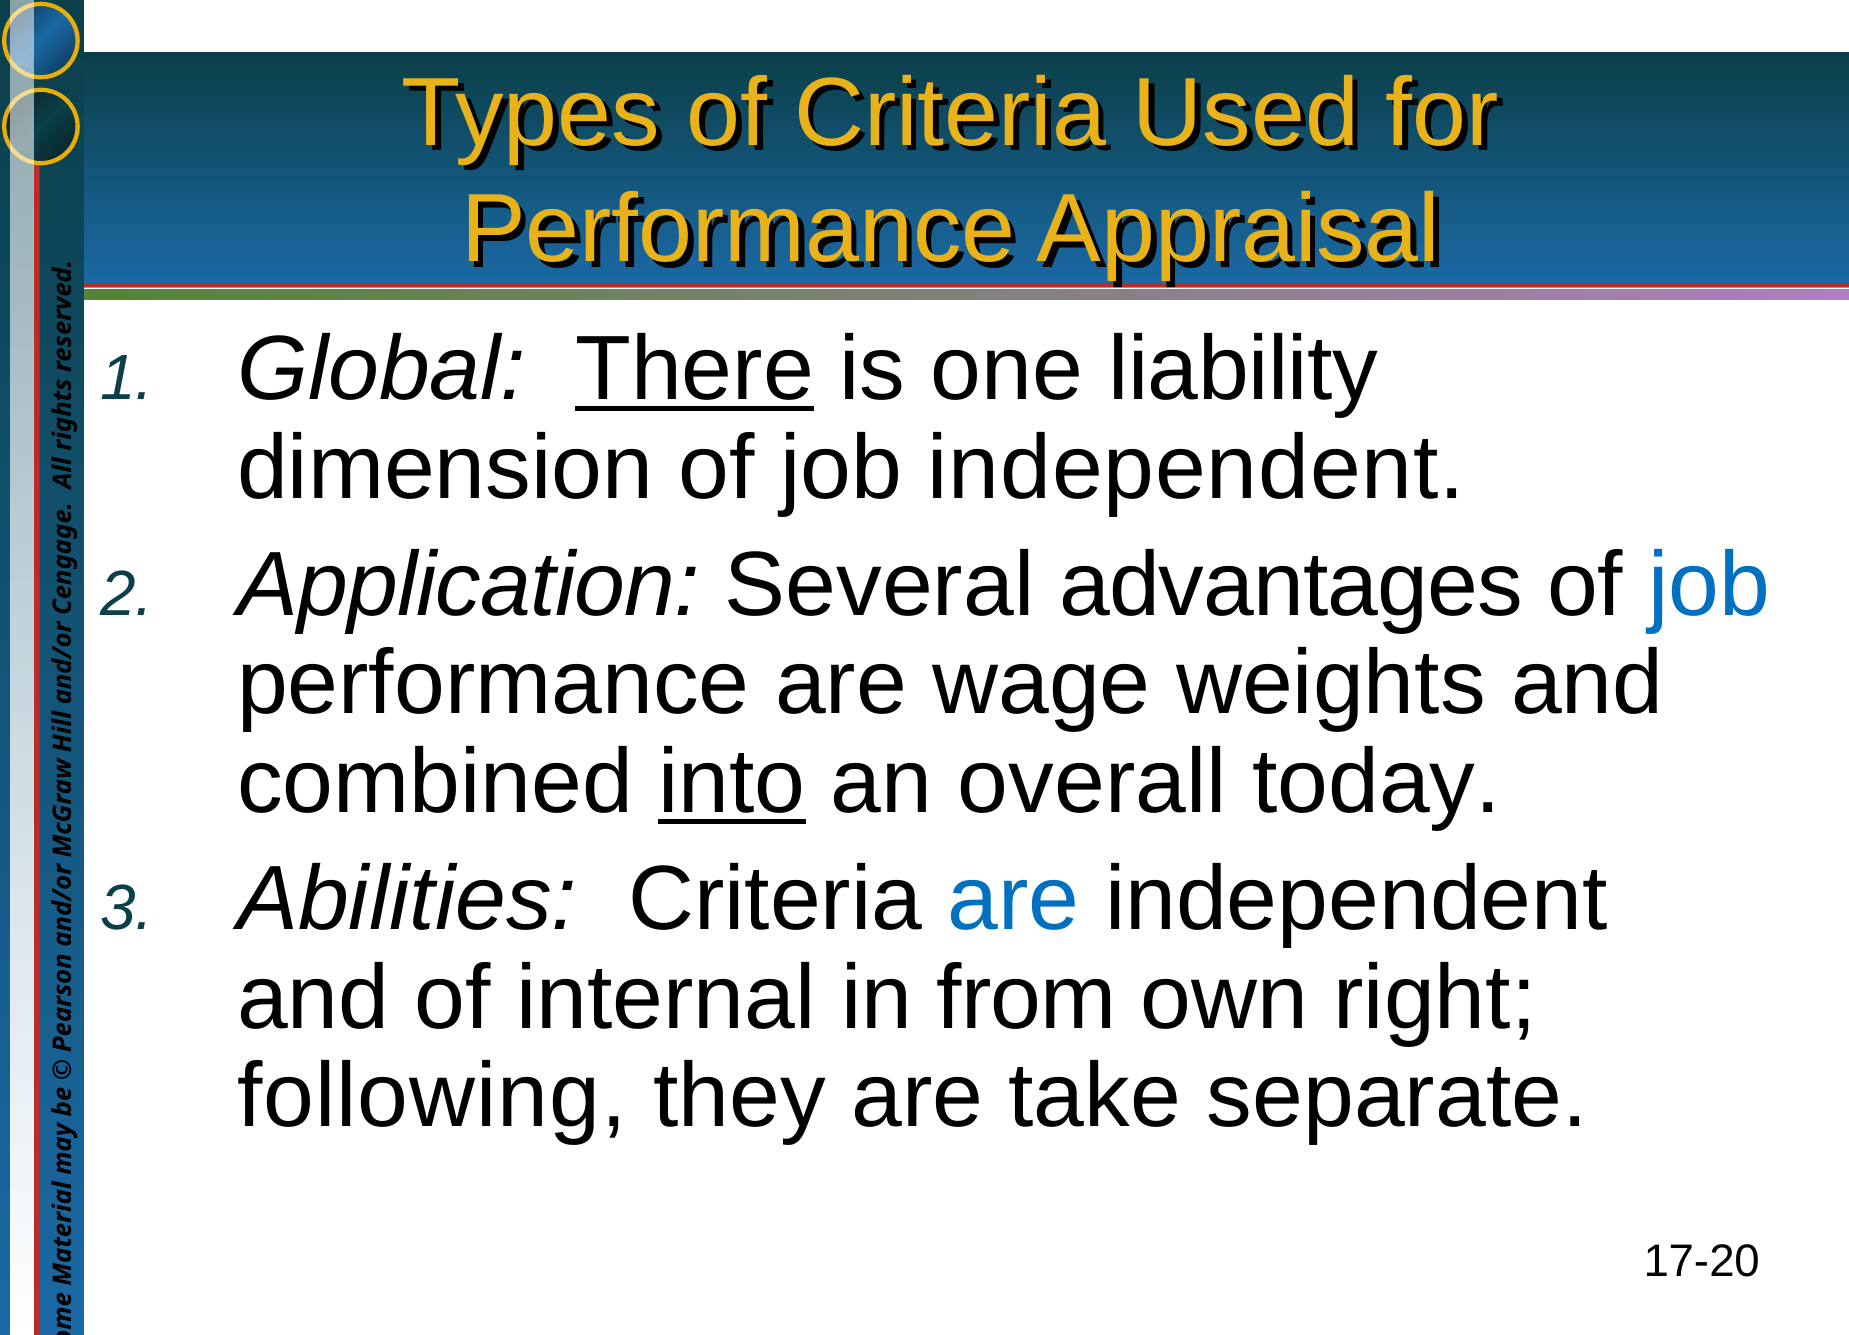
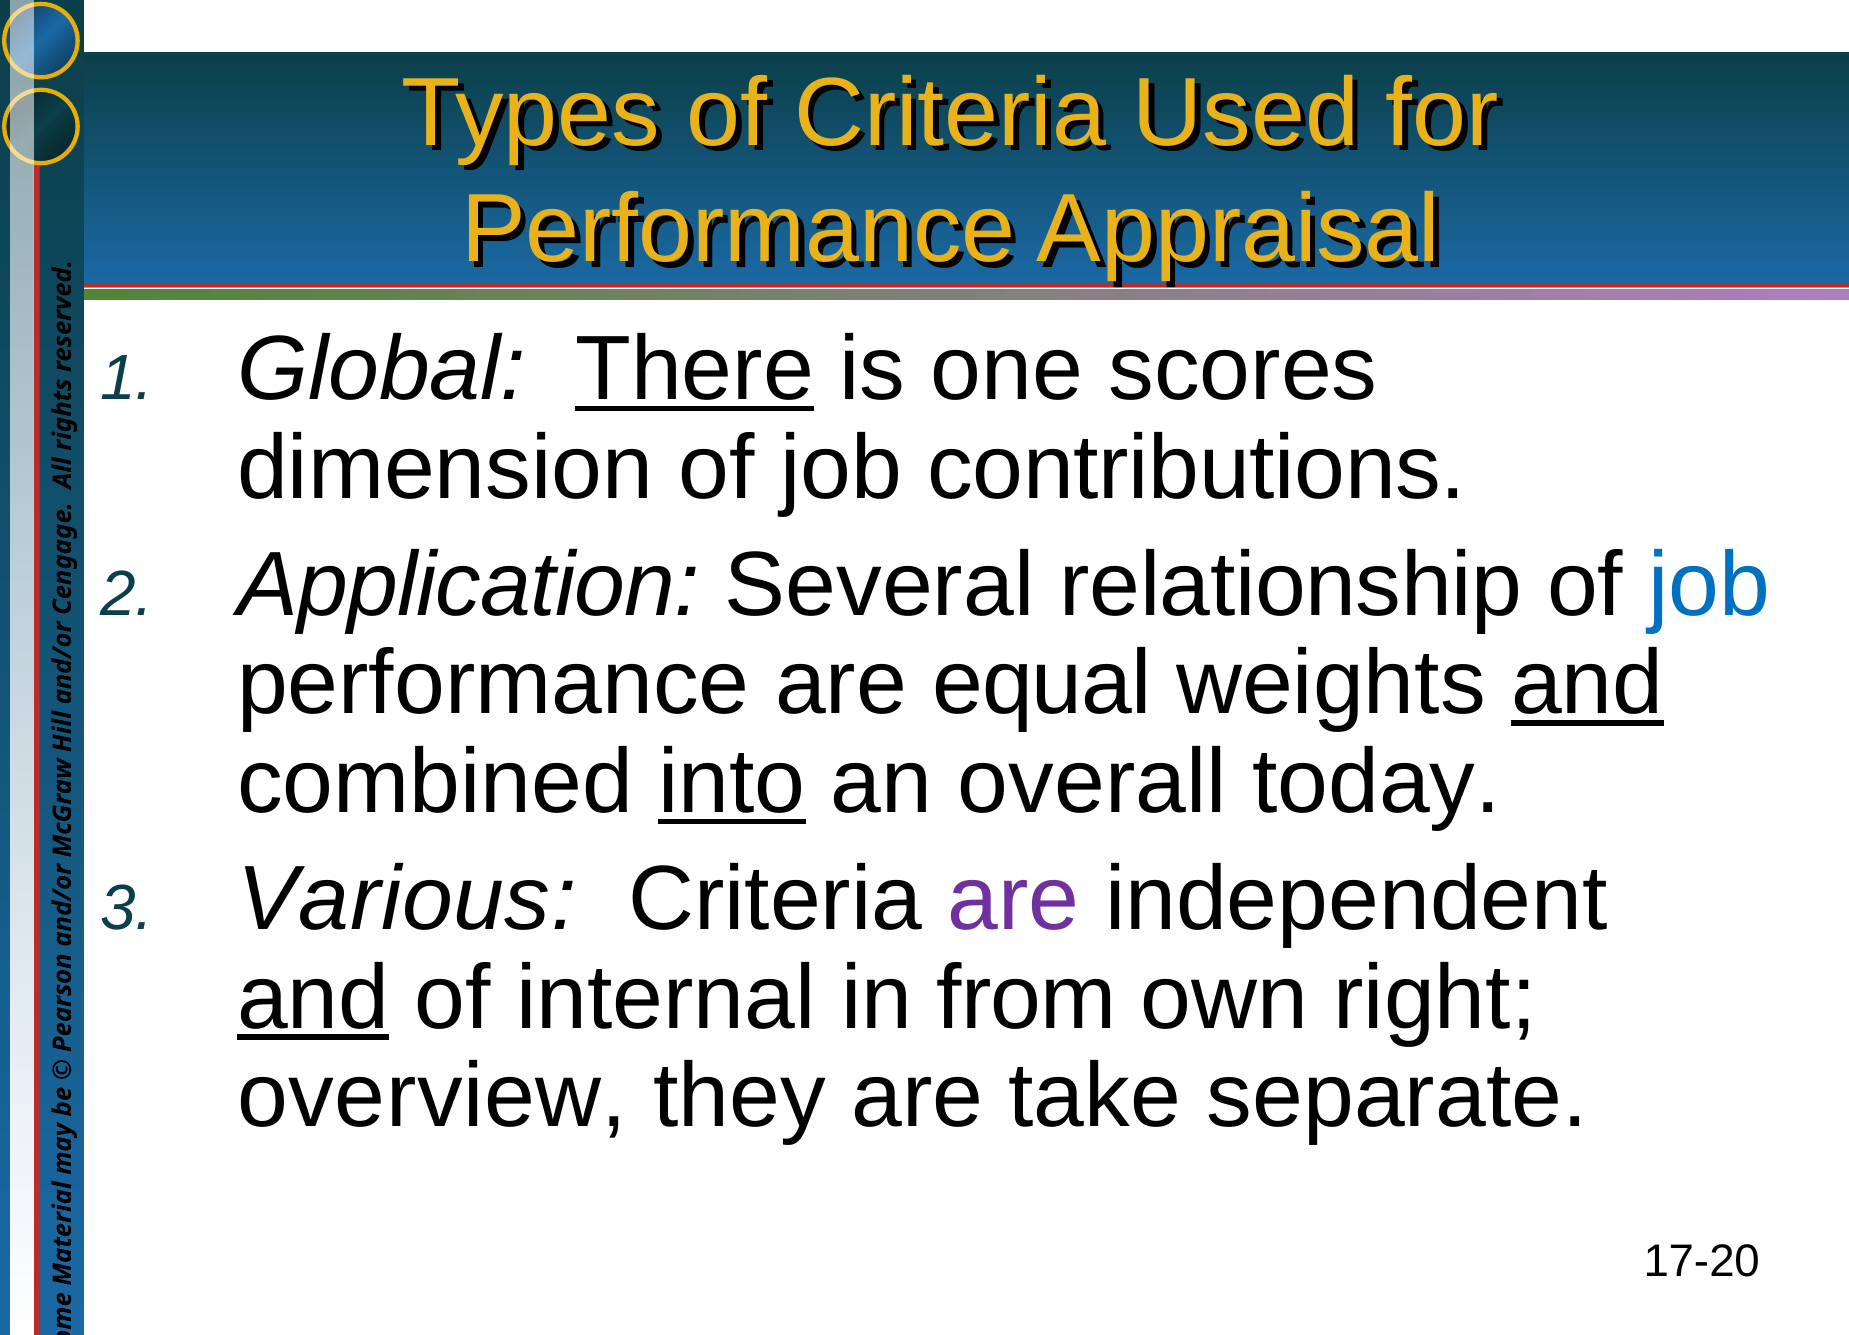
liability: liability -> scores
job independent: independent -> contributions
advantages: advantages -> relationship
wage: wage -> equal
and at (1587, 684) underline: none -> present
Abilities: Abilities -> Various
are at (1014, 900) colour: blue -> purple
and at (313, 998) underline: none -> present
following: following -> overview
